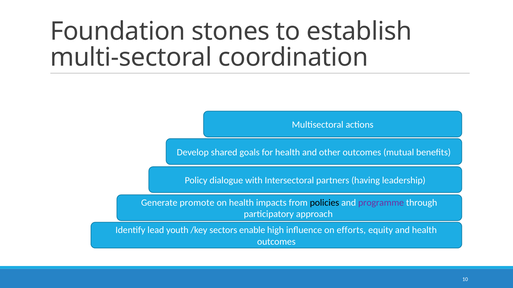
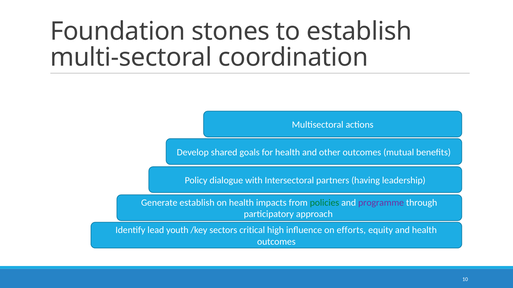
Generate promote: promote -> establish
policies colour: black -> green
enable: enable -> critical
